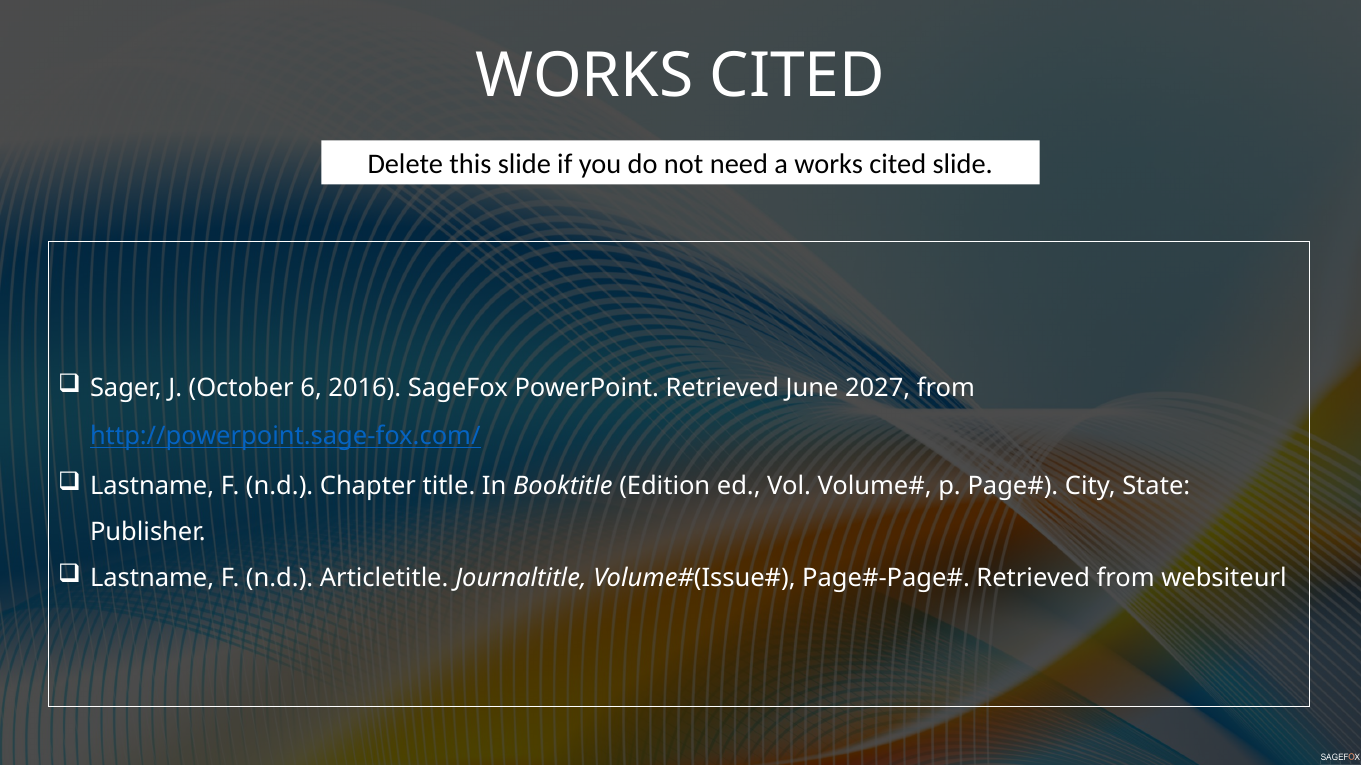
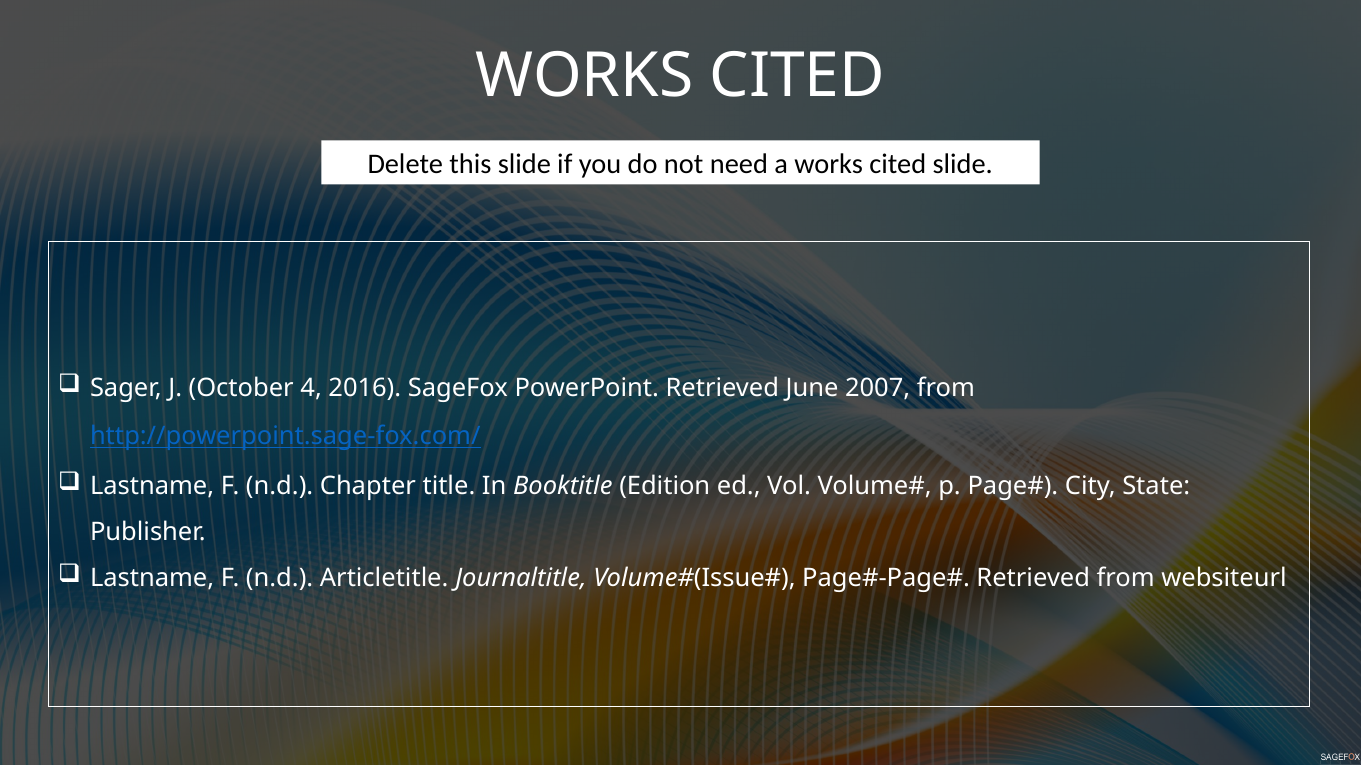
6: 6 -> 4
2027: 2027 -> 2007
